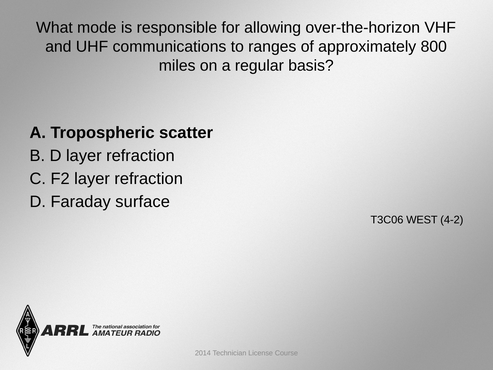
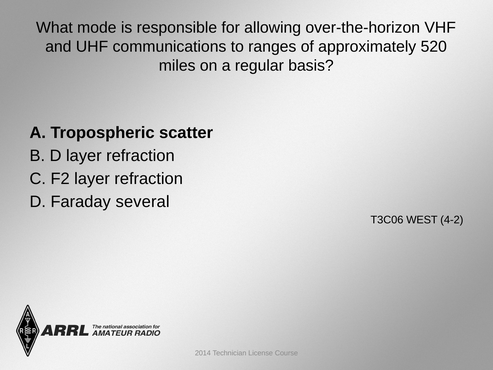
800: 800 -> 520
surface: surface -> several
